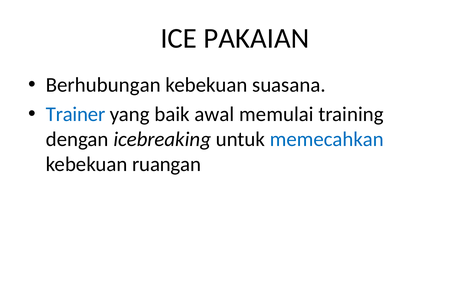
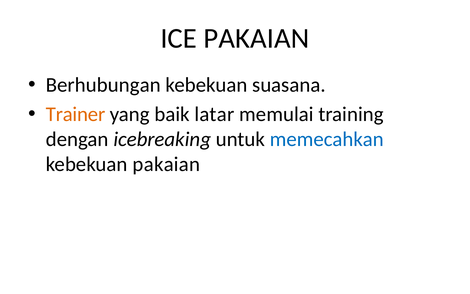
Trainer colour: blue -> orange
awal: awal -> latar
kebekuan ruangan: ruangan -> pakaian
